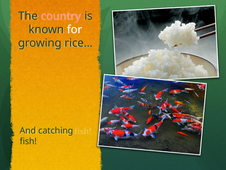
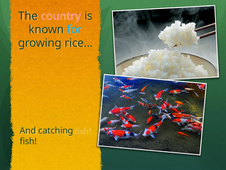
for colour: white -> light blue
